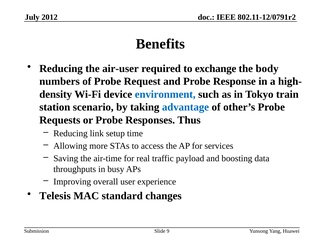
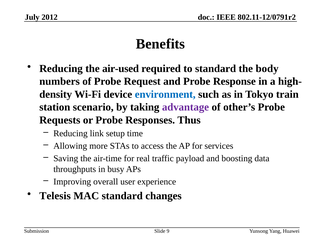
air-user: air-user -> air-used
to exchange: exchange -> standard
advantage colour: blue -> purple
